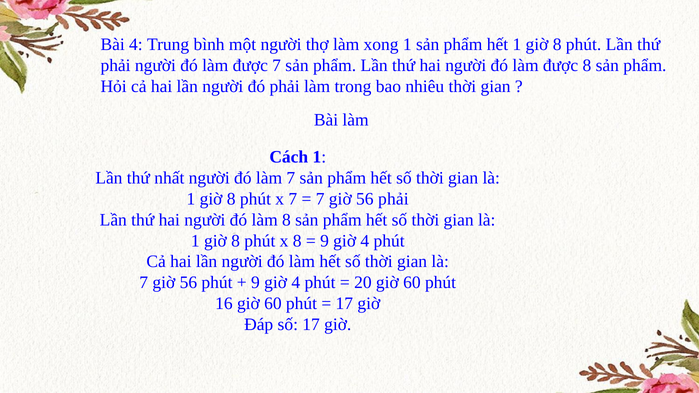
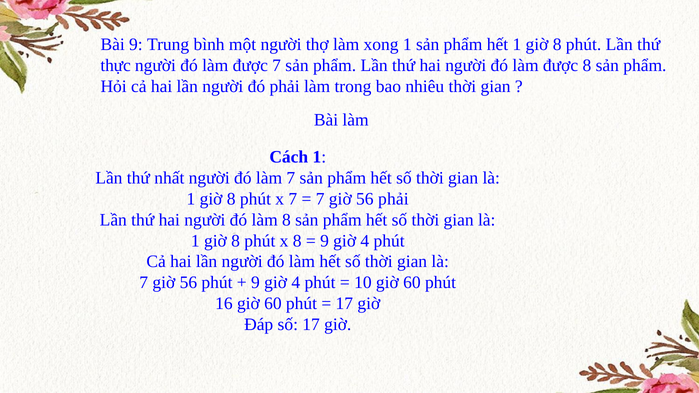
Bài 4: 4 -> 9
phải at (116, 66): phải -> thực
20: 20 -> 10
